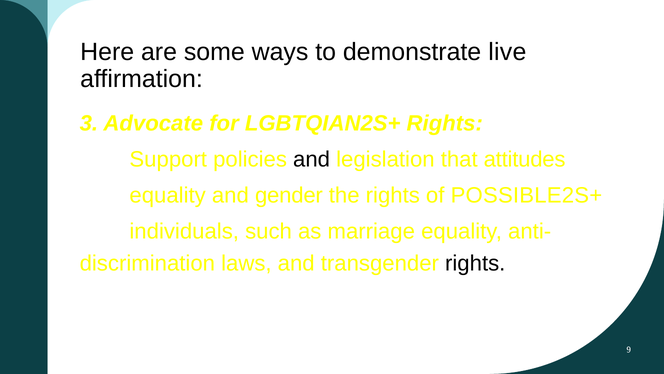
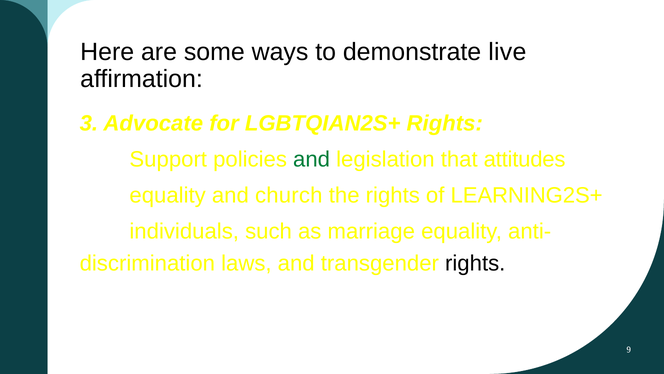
and at (312, 159) colour: black -> green
gender: gender -> church
POSSIBLE2S+: POSSIBLE2S+ -> LEARNING2S+
